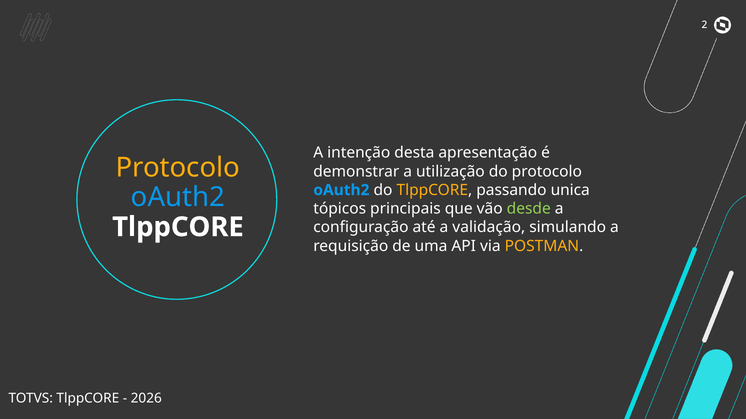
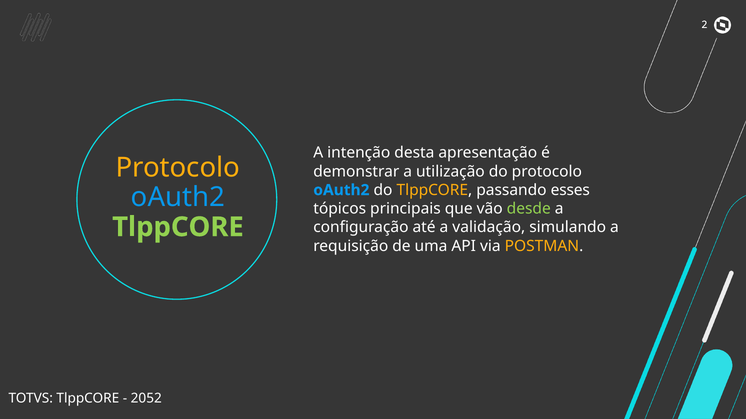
unica: unica -> esses
TlppCORE at (178, 227) colour: white -> light green
2026: 2026 -> 2052
